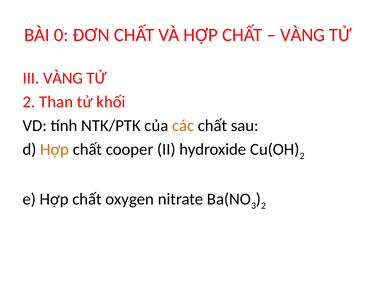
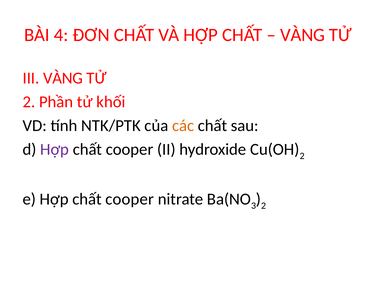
0: 0 -> 4
Than: Than -> Phần
Hợp at (55, 149) colour: orange -> purple
e Hợp chất oxygen: oxygen -> cooper
